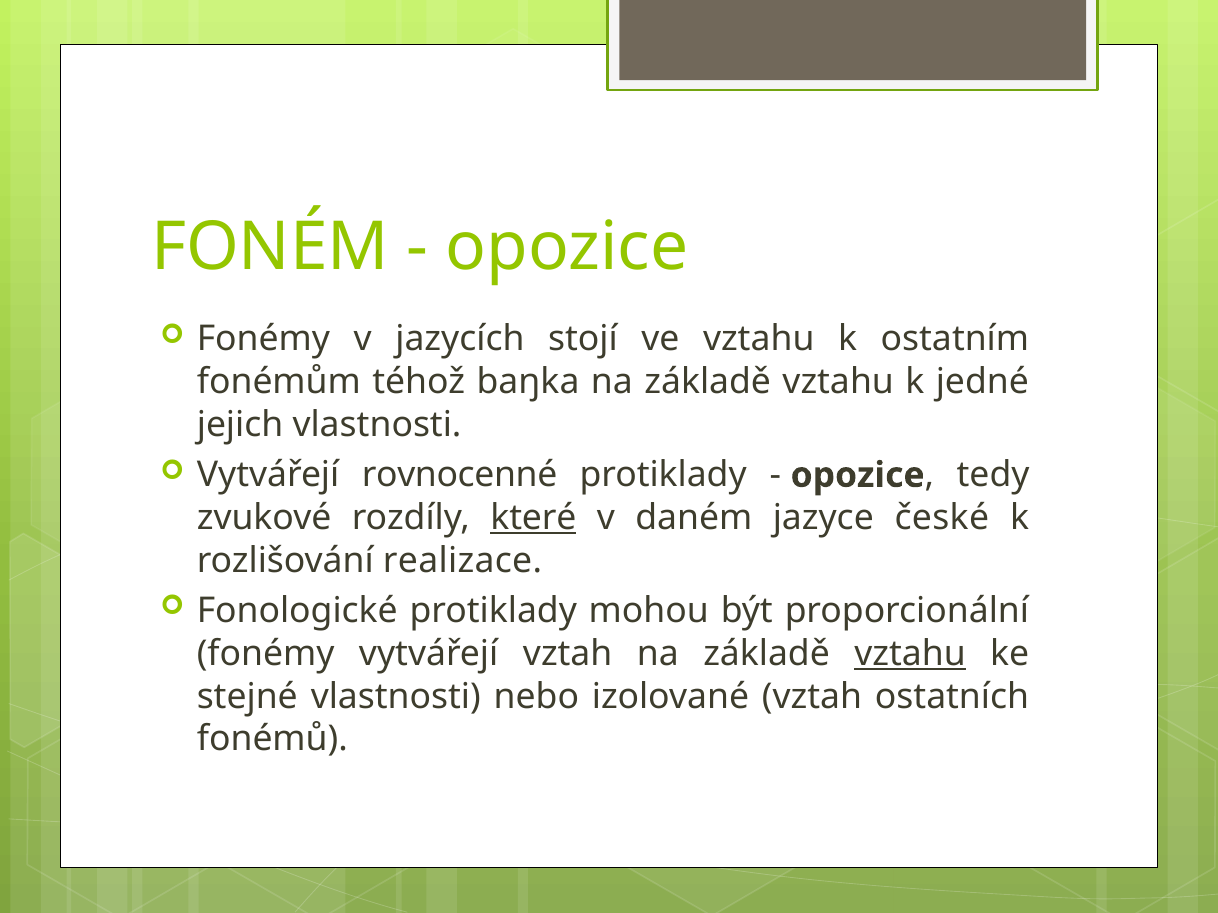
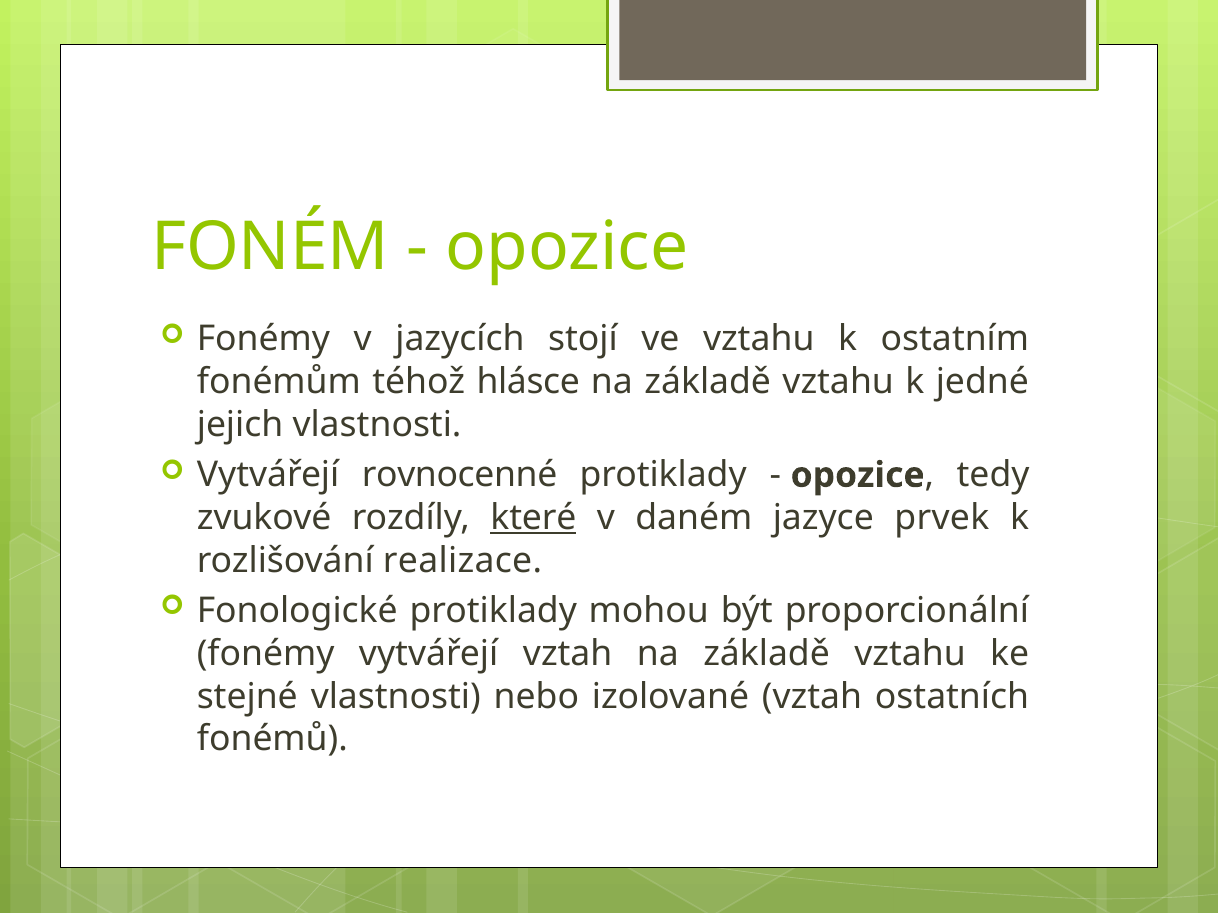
baŋka: baŋka -> hlásce
české: české -> prvek
vztahu at (910, 654) underline: present -> none
